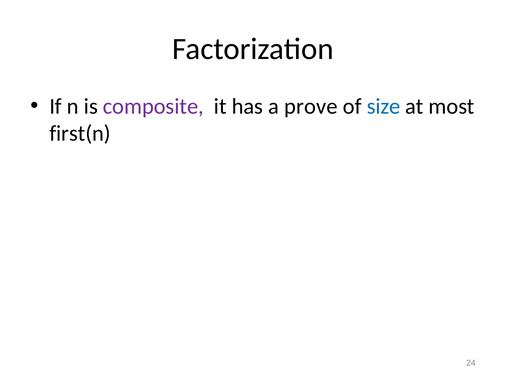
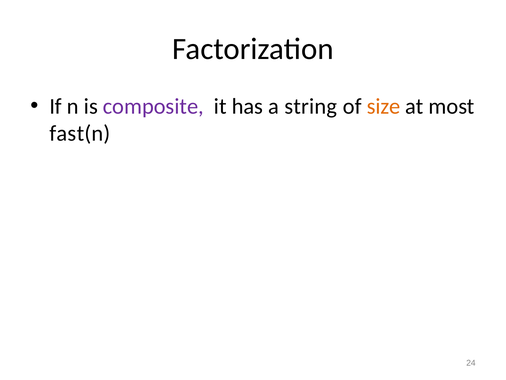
prove: prove -> string
size colour: blue -> orange
first(n: first(n -> fast(n
